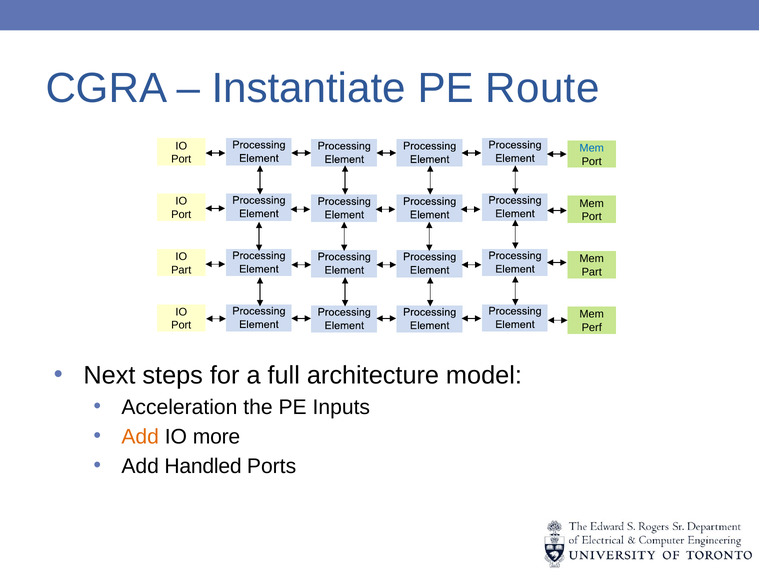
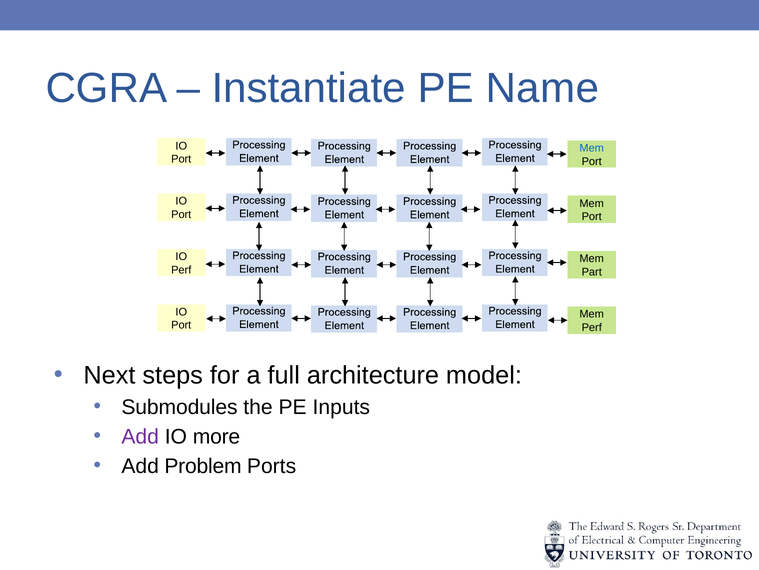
Route: Route -> Name
Part at (181, 270): Part -> Perf
Acceleration: Acceleration -> Submodules
Add at (140, 436) colour: orange -> purple
Handled: Handled -> Problem
